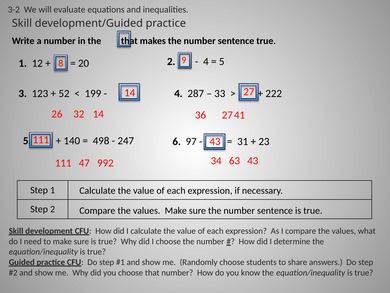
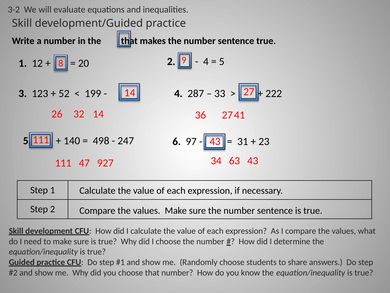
992: 992 -> 927
